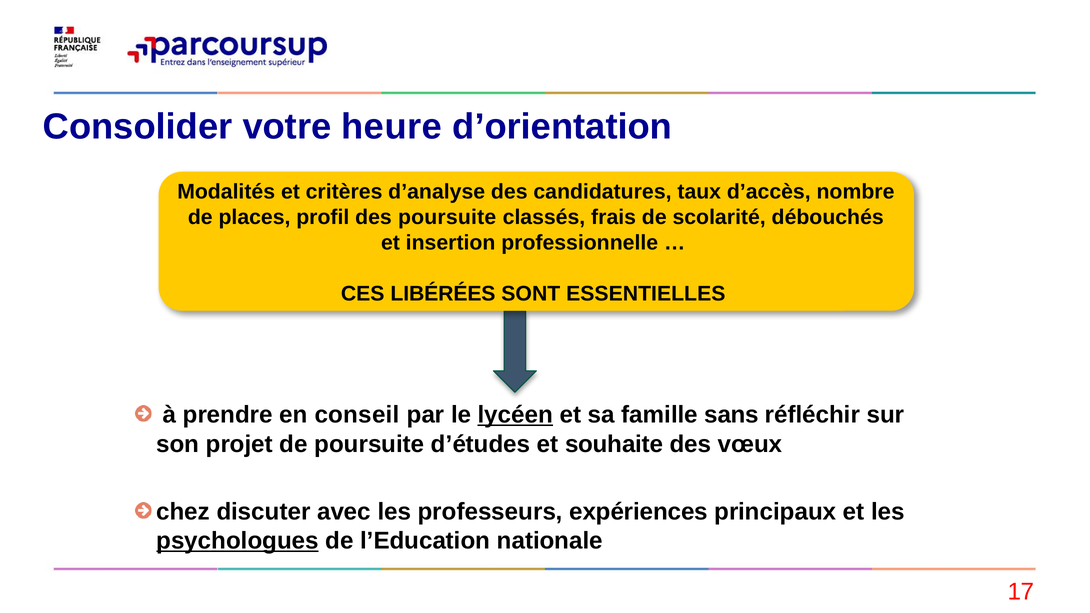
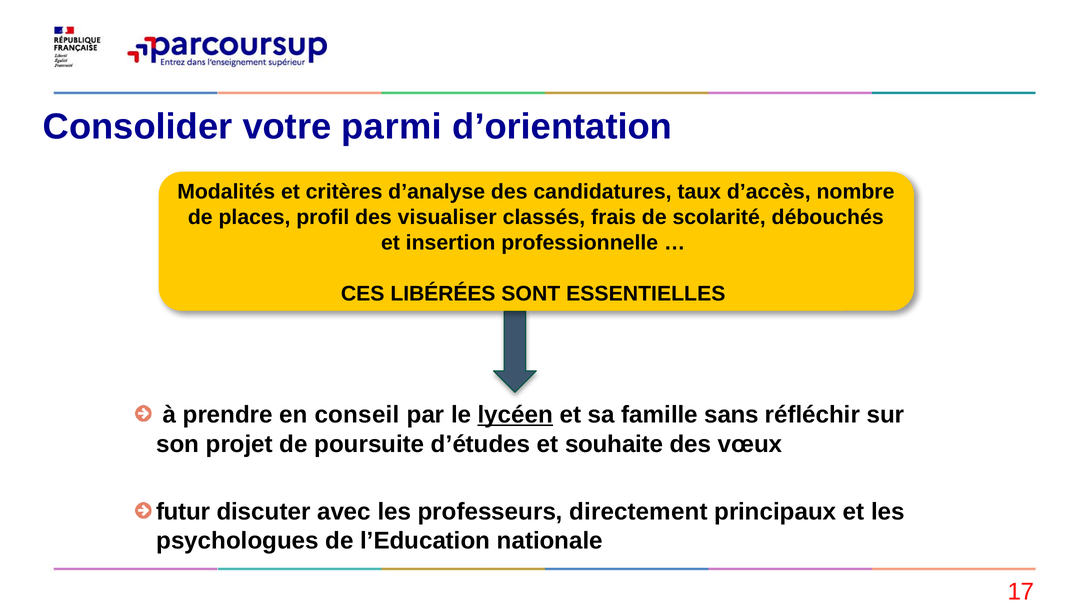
heure: heure -> parmi
des poursuite: poursuite -> visualiser
chez: chez -> futur
expériences: expériences -> directement
psychologues underline: present -> none
